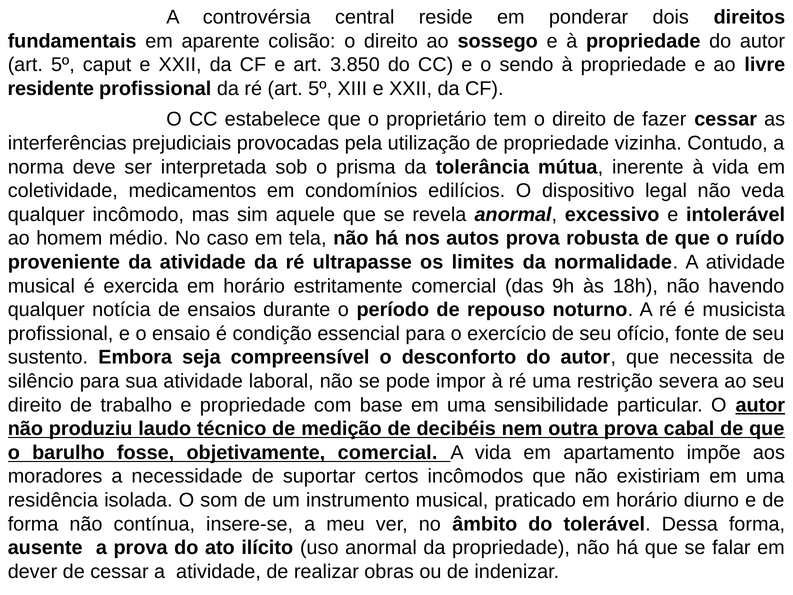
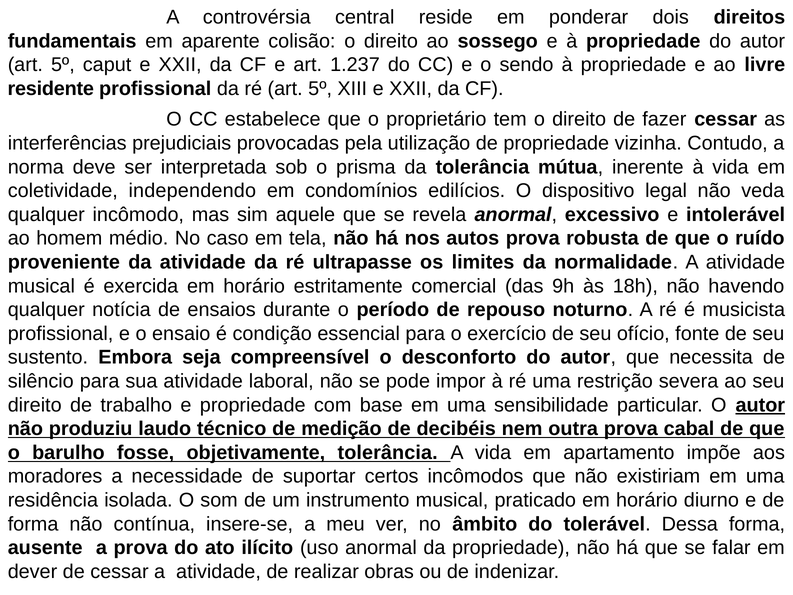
3.850: 3.850 -> 1.237
medicamentos: medicamentos -> independendo
objetivamente comercial: comercial -> tolerância
